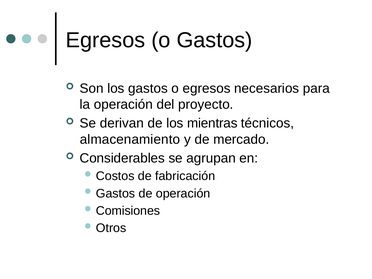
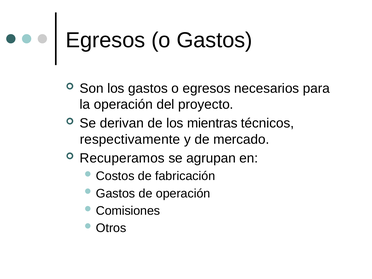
almacenamiento: almacenamiento -> respectivamente
Considerables: Considerables -> Recuperamos
